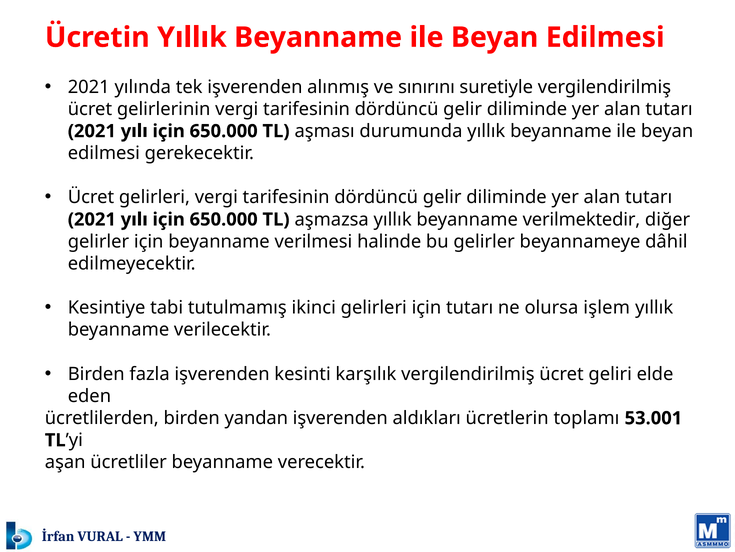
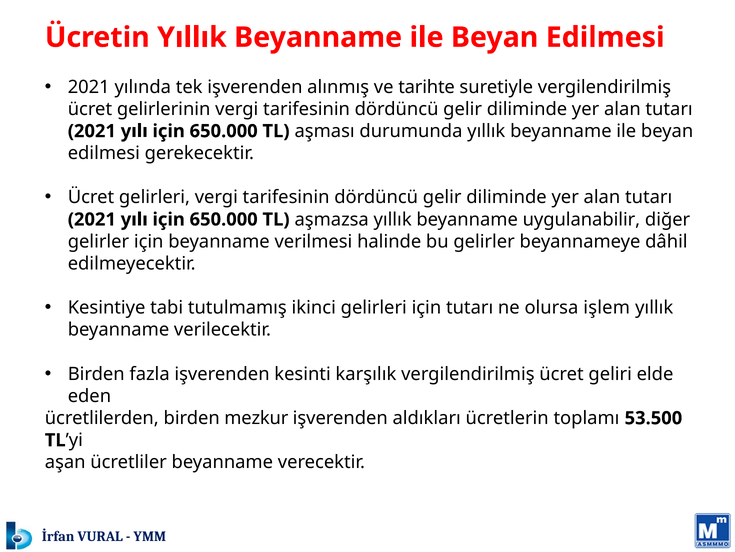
sınırını: sınırını -> tarihte
verilmektedir: verilmektedir -> uygulanabilir
yandan: yandan -> mezkur
53.001: 53.001 -> 53.500
